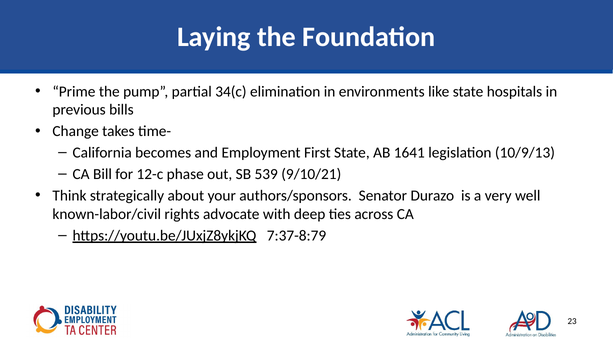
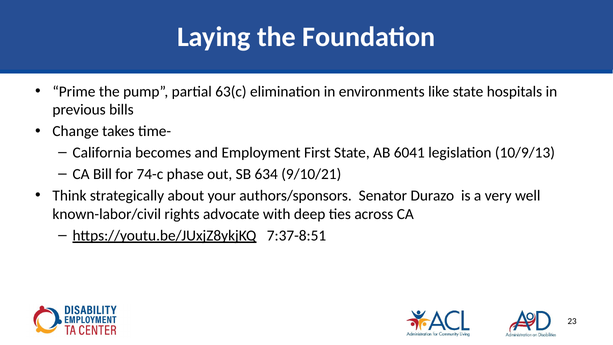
34(c: 34(c -> 63(c
1641: 1641 -> 6041
12-c: 12-c -> 74-c
539: 539 -> 634
7:37-8:79: 7:37-8:79 -> 7:37-8:51
